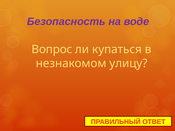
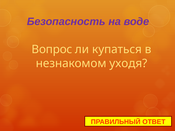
улицу: улицу -> уходя
